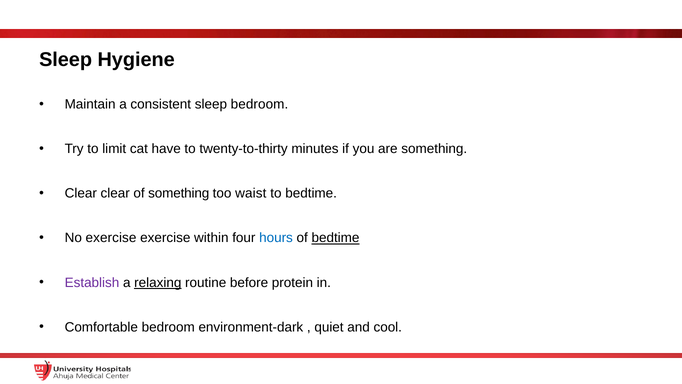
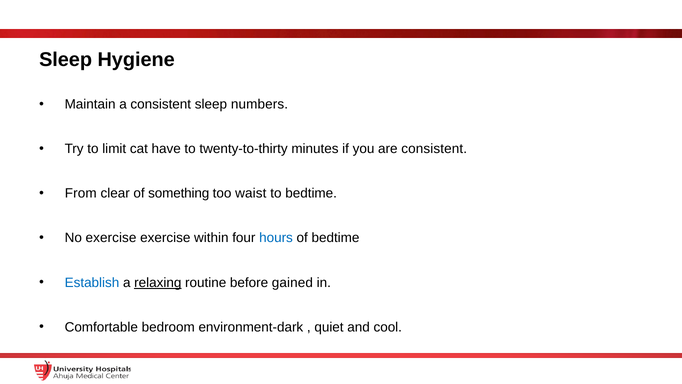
sleep bedroom: bedroom -> numbers
are something: something -> consistent
Clear at (81, 193): Clear -> From
bedtime at (335, 238) underline: present -> none
Establish colour: purple -> blue
protein: protein -> gained
